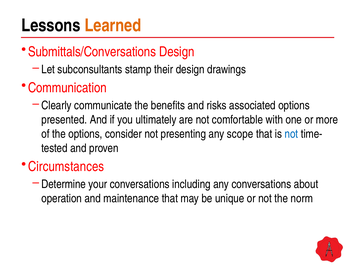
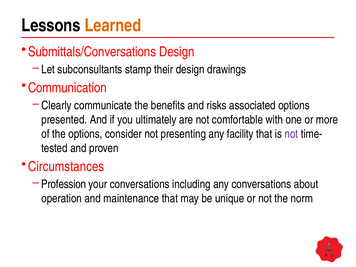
scope: scope -> facility
not at (291, 134) colour: blue -> purple
Determine: Determine -> Profession
